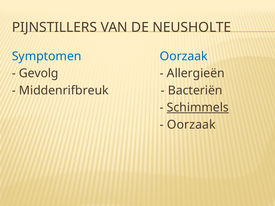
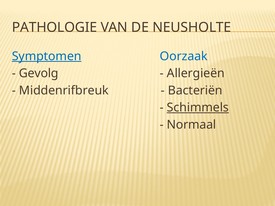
PIJNSTILLERS: PIJNSTILLERS -> PATHOLOGIE
Symptomen underline: none -> present
Oorzaak at (191, 125): Oorzaak -> Normaal
